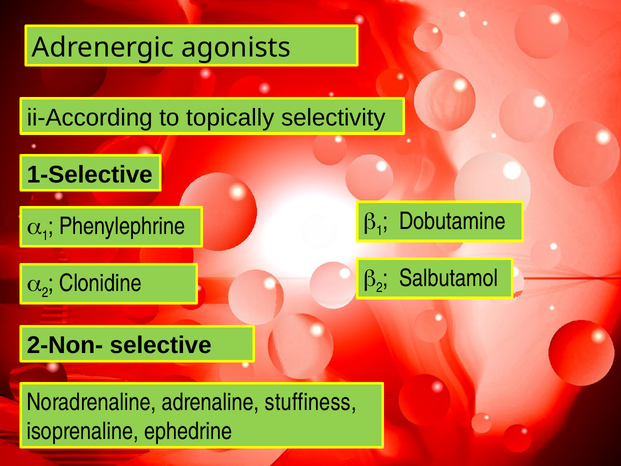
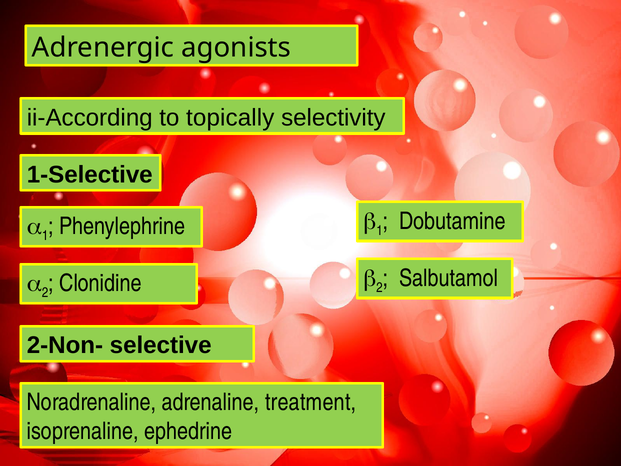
stuffiness: stuffiness -> treatment
